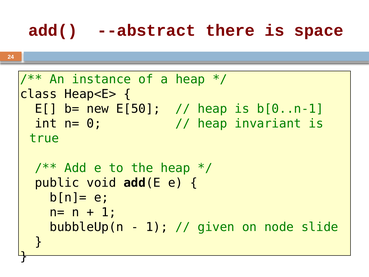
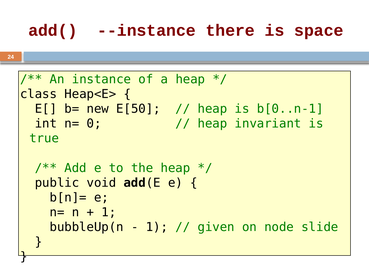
--abstract: --abstract -> --instance
